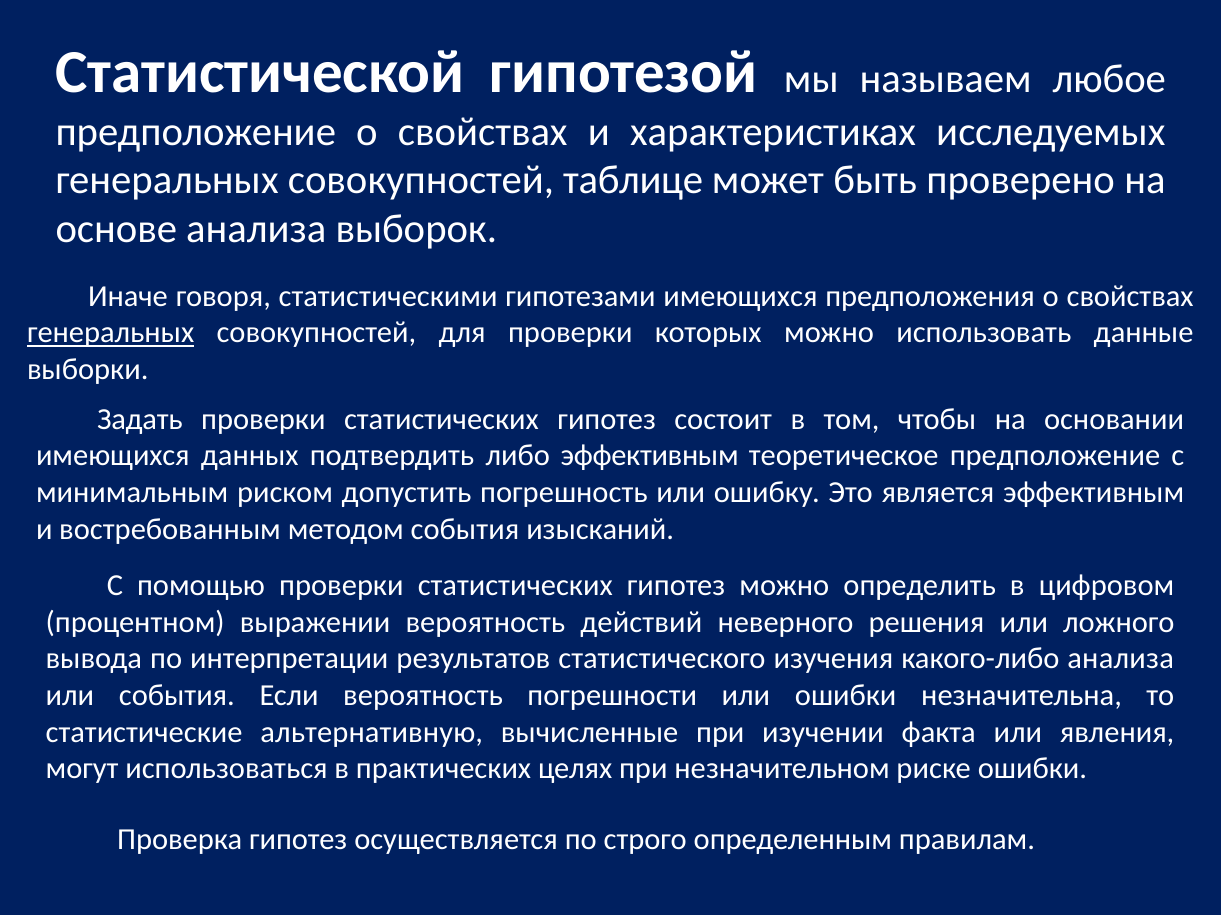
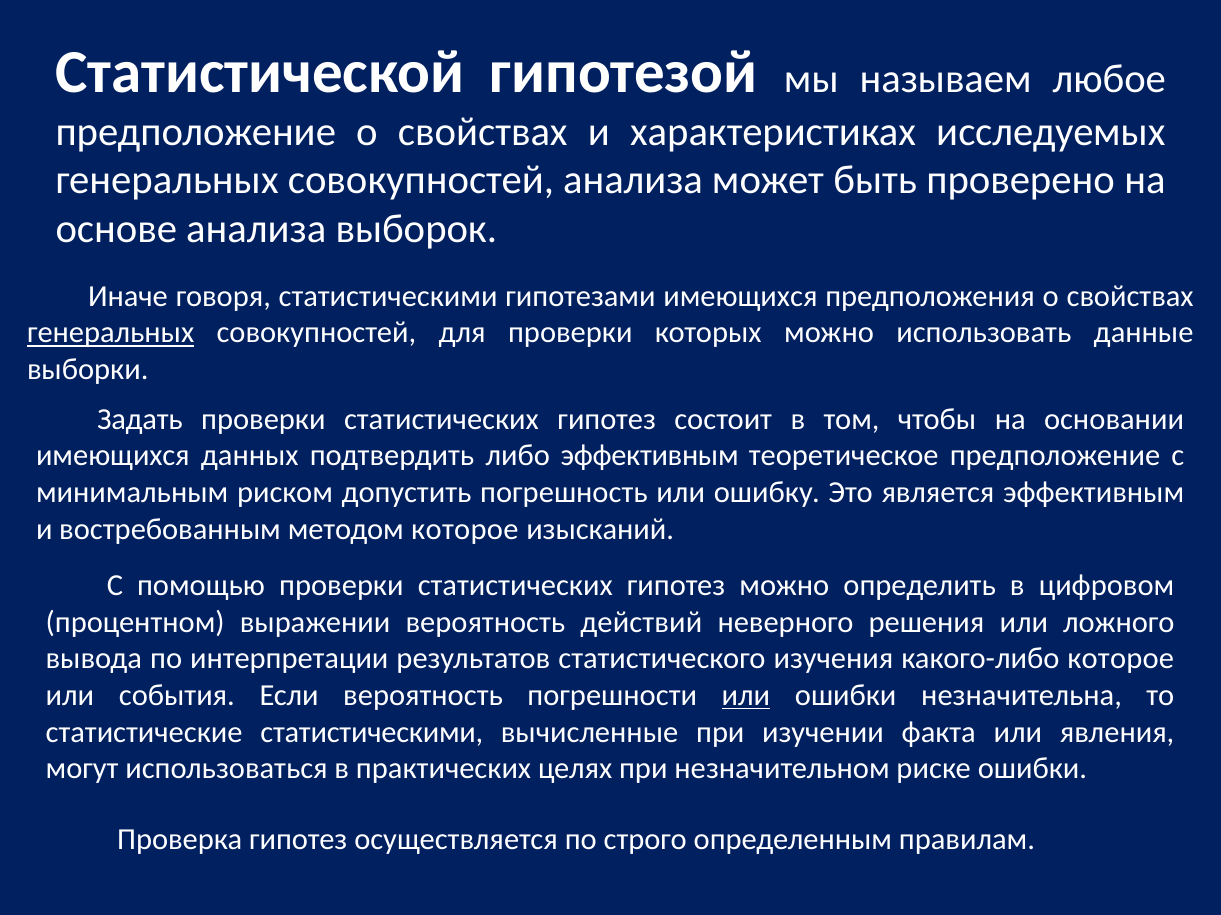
совокупностей таблице: таблице -> анализа
методом события: события -> которое
какого-либо анализа: анализа -> которое
или at (746, 696) underline: none -> present
статистические альтернативную: альтернативную -> статистическими
